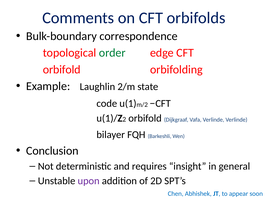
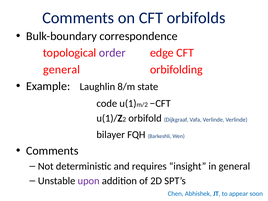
order colour: green -> purple
orbifold at (62, 70): orbifold -> general
2/m: 2/m -> 8/m
Conclusion at (52, 151): Conclusion -> Comments
